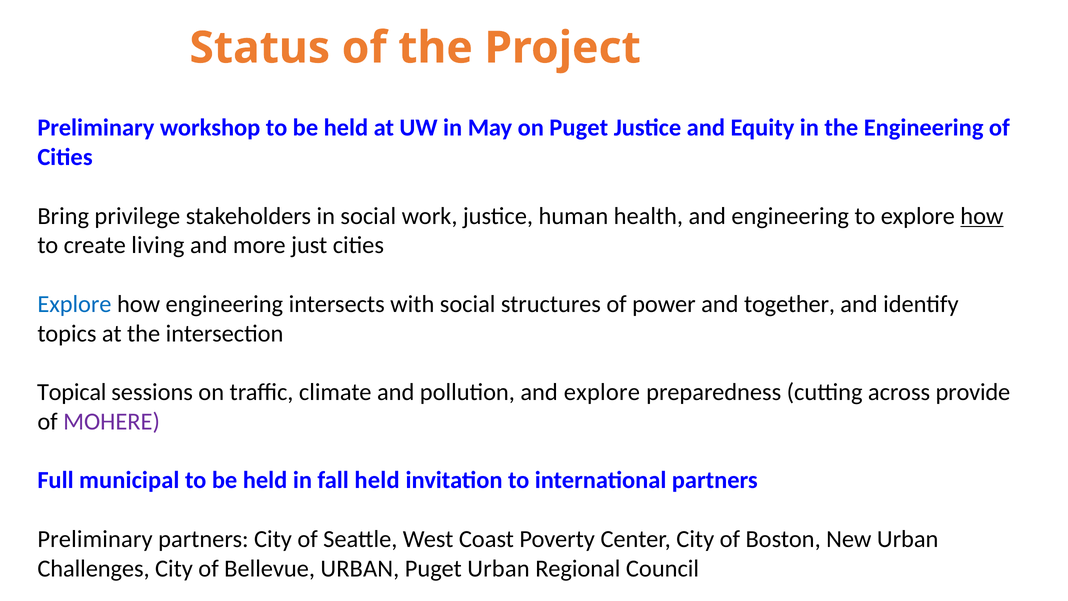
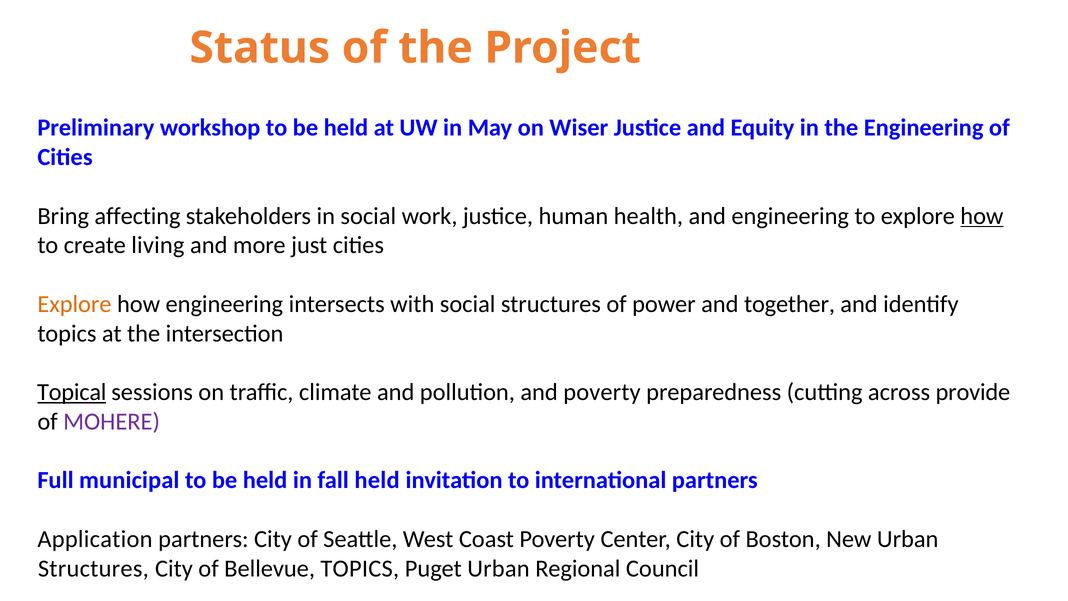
on Puget: Puget -> Wiser
privilege: privilege -> affecting
Explore at (74, 304) colour: blue -> orange
Topical underline: none -> present
and explore: explore -> poverty
Preliminary at (95, 539): Preliminary -> Application
Challenges at (94, 568): Challenges -> Structures
Bellevue URBAN: URBAN -> TOPICS
